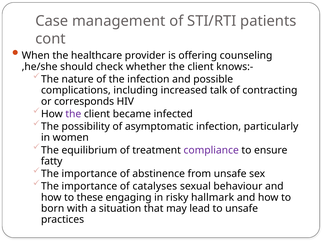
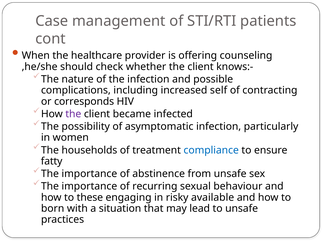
talk: talk -> self
equilibrium: equilibrium -> households
compliance colour: purple -> blue
catalyses: catalyses -> recurring
hallmark: hallmark -> available
